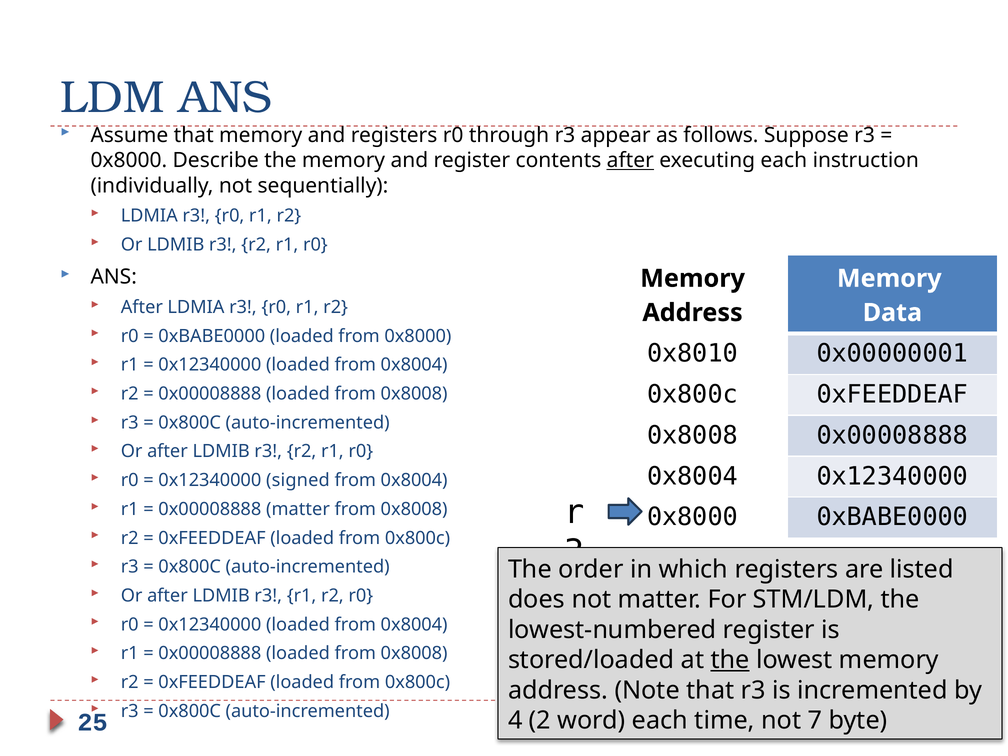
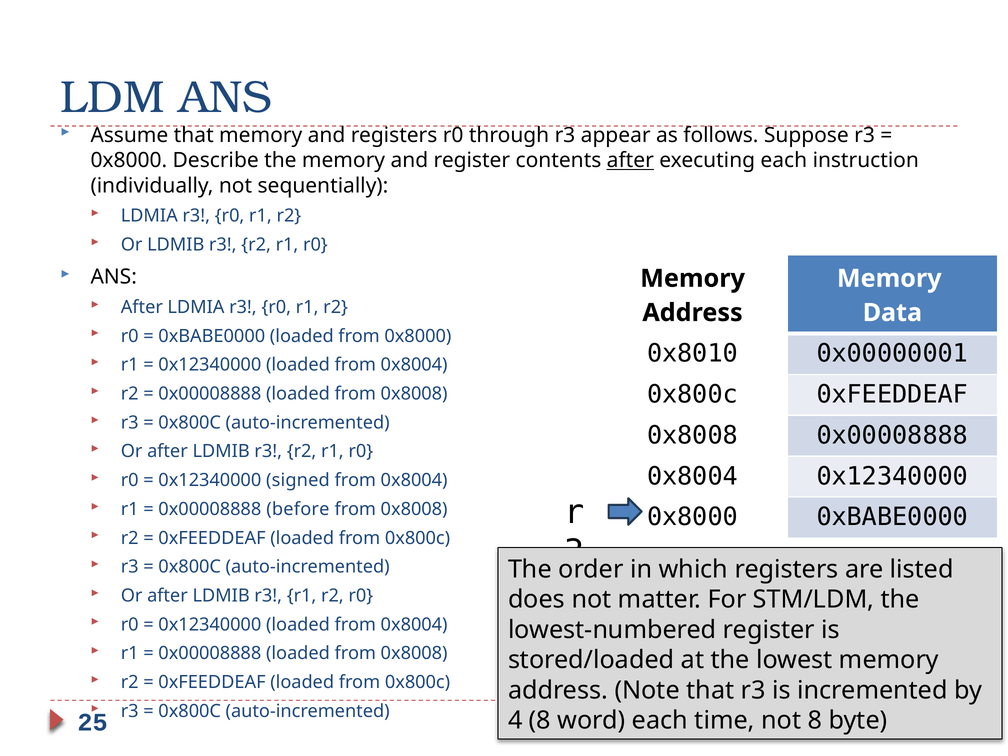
0x00008888 matter: matter -> before
the at (730, 660) underline: present -> none
4 2: 2 -> 8
not 7: 7 -> 8
